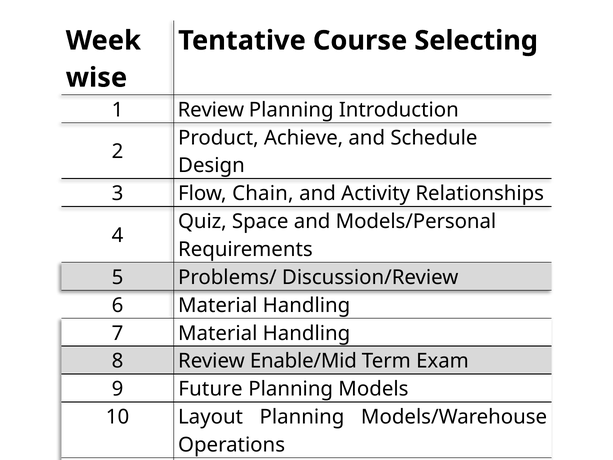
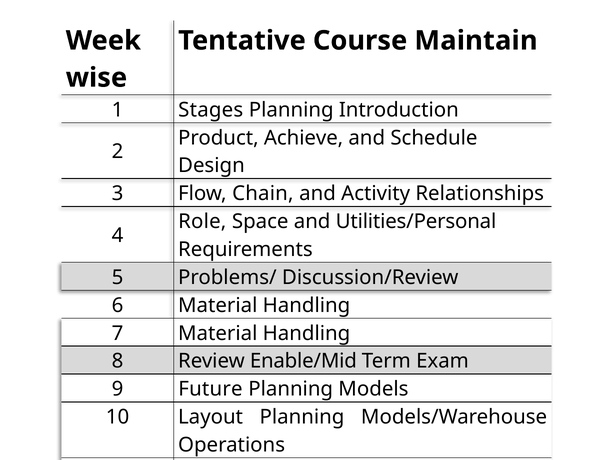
Course Selecting: Selecting -> Maintain
1 Review: Review -> Stages
Quiz: Quiz -> Role
Models/Personal: Models/Personal -> Utilities/Personal
